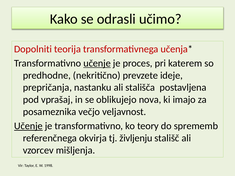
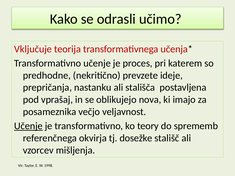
Dopolniti: Dopolniti -> Vključuje
učenje at (97, 63) underline: present -> none
življenju: življenju -> dosežke
